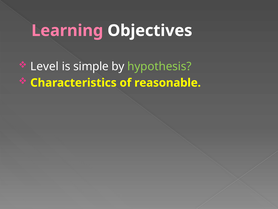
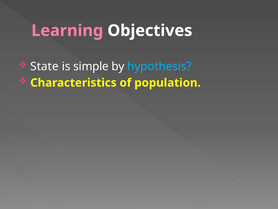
Level: Level -> State
hypothesis colour: light green -> light blue
reasonable: reasonable -> population
